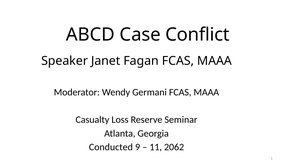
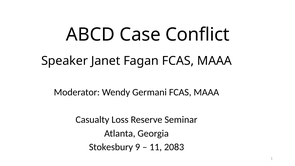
Conducted: Conducted -> Stokesbury
2062: 2062 -> 2083
